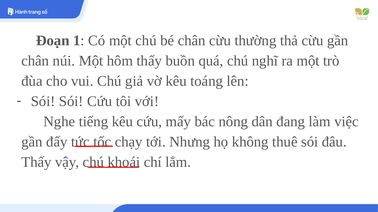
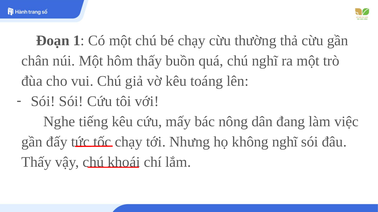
bé chân: chân -> chạy
không thuê: thuê -> nghĩ
